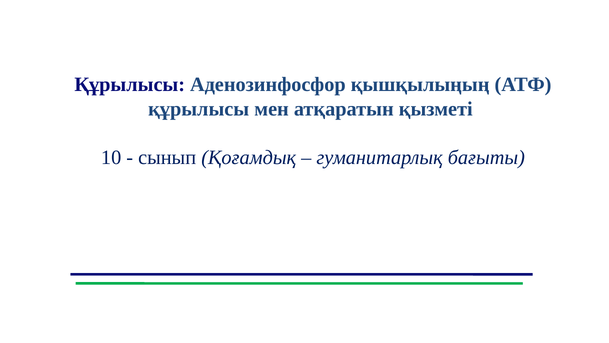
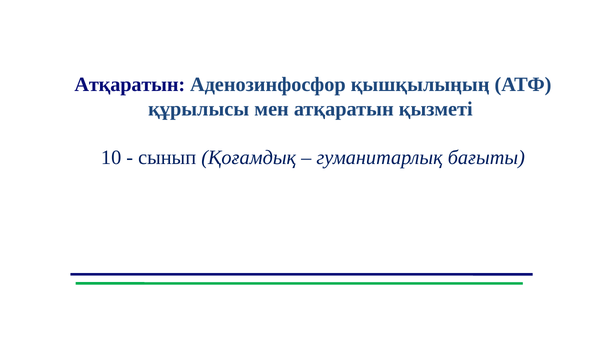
Құрылысы at (130, 84): Құрылысы -> Атқаратын
